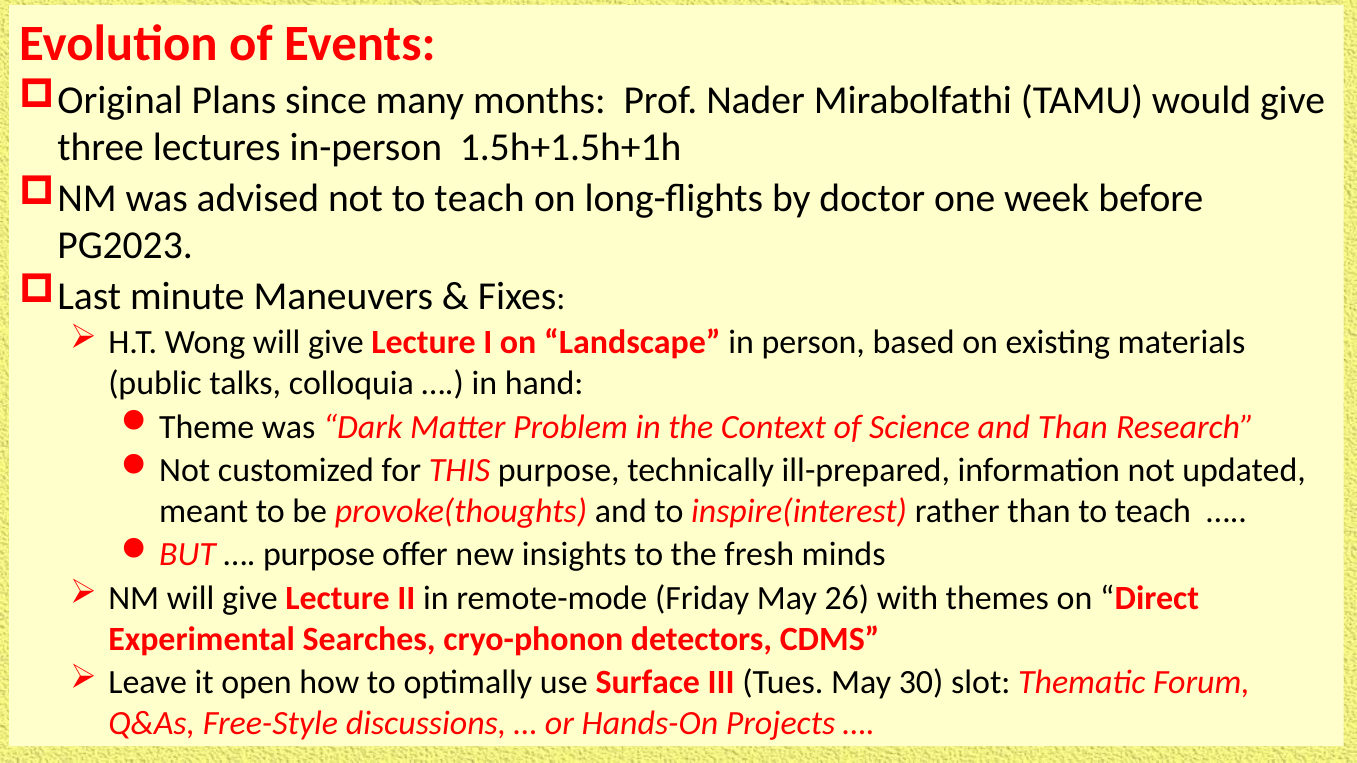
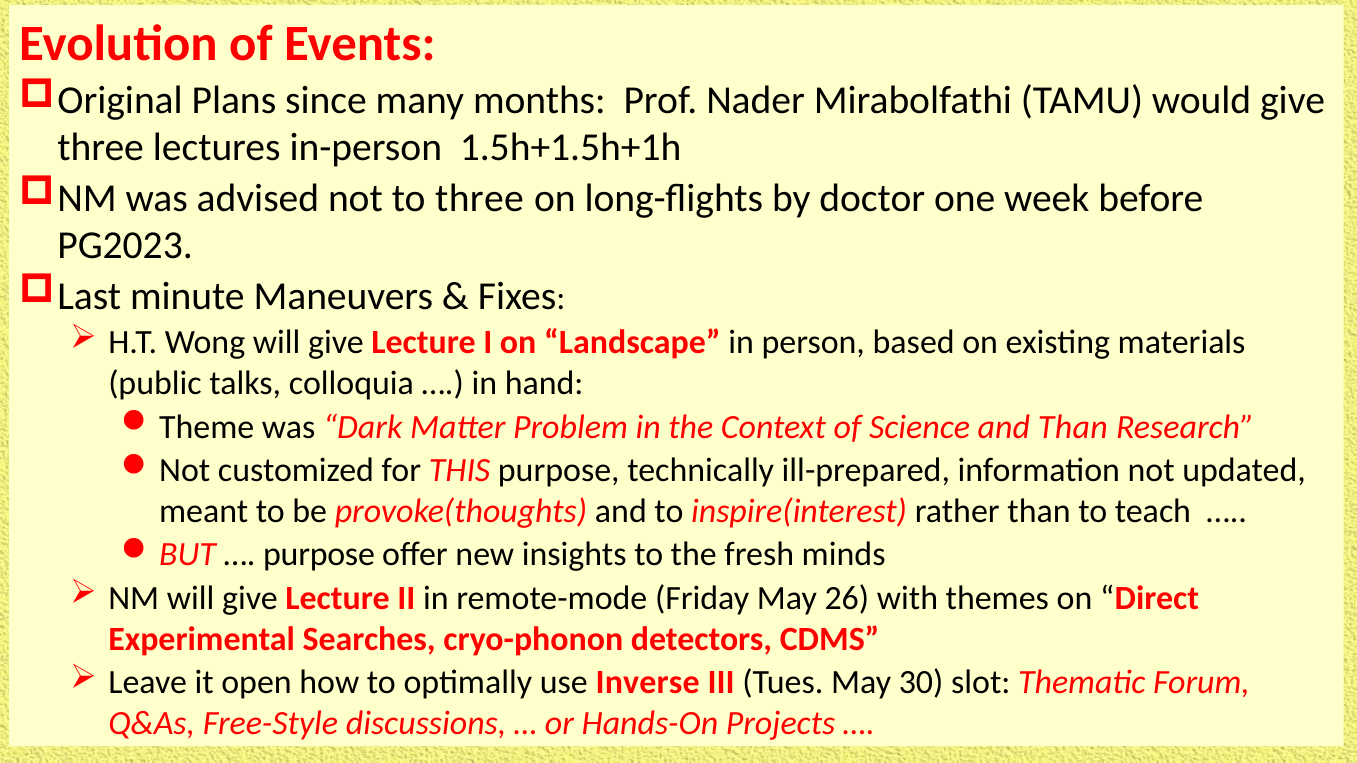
not to teach: teach -> three
Surface: Surface -> Inverse
